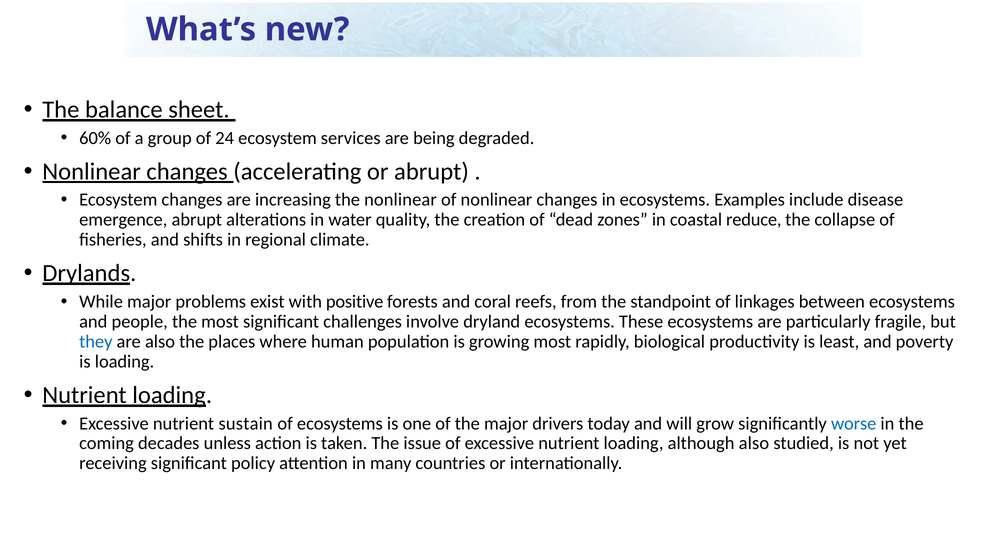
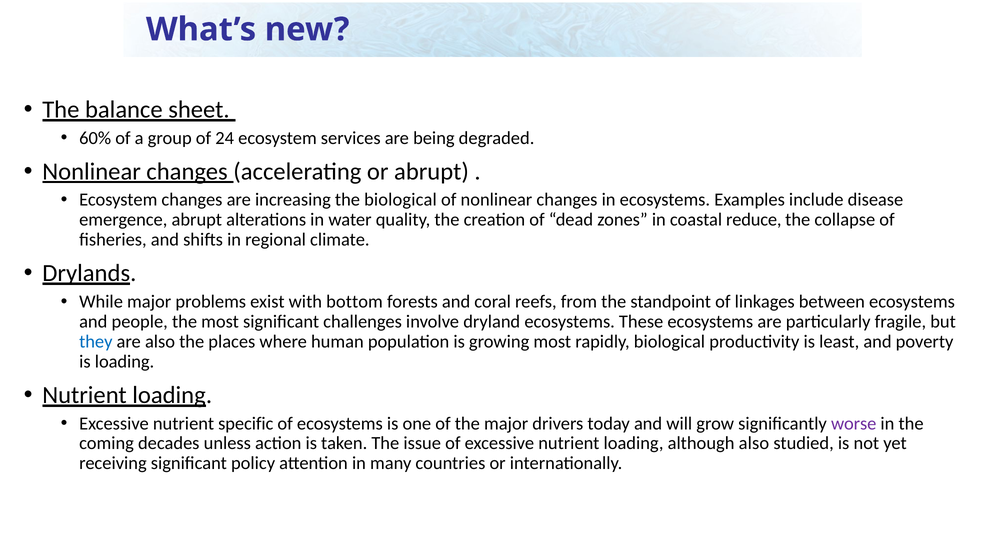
the nonlinear: nonlinear -> biological
positive: positive -> bottom
sustain: sustain -> specific
worse colour: blue -> purple
